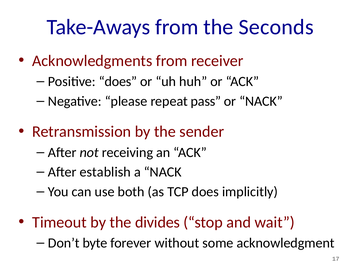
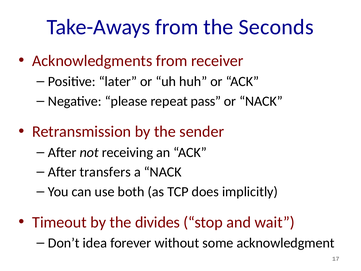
Positive does: does -> later
establish: establish -> transfers
byte: byte -> idea
